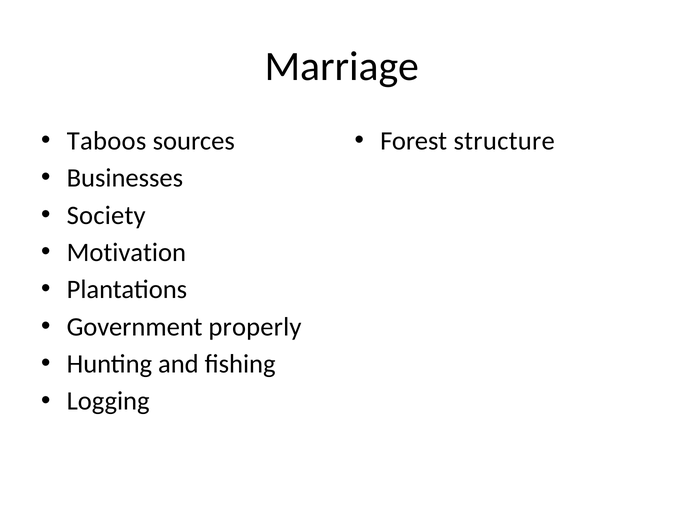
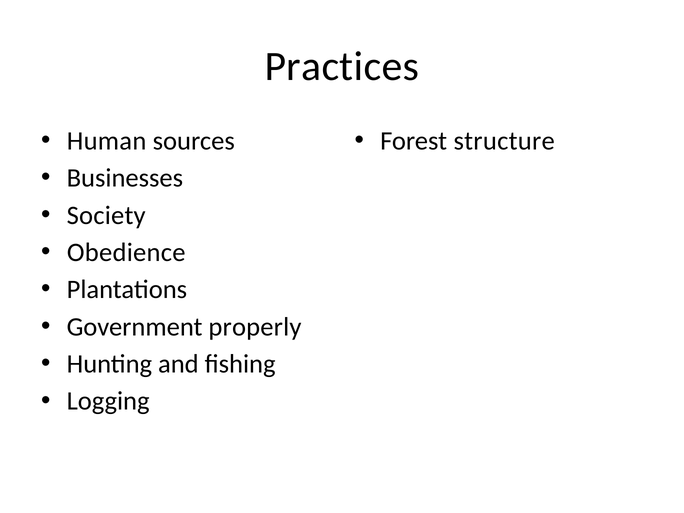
Marriage: Marriage -> Practices
Taboos: Taboos -> Human
Motivation: Motivation -> Obedience
